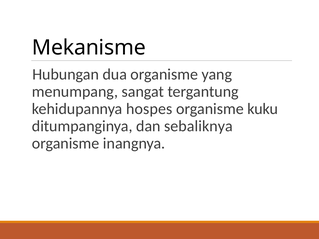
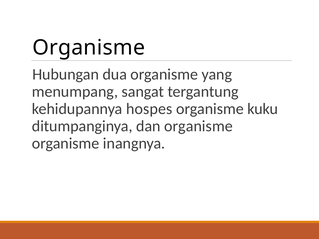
Mekanisme at (89, 48): Mekanisme -> Organisme
dan sebaliknya: sebaliknya -> organisme
